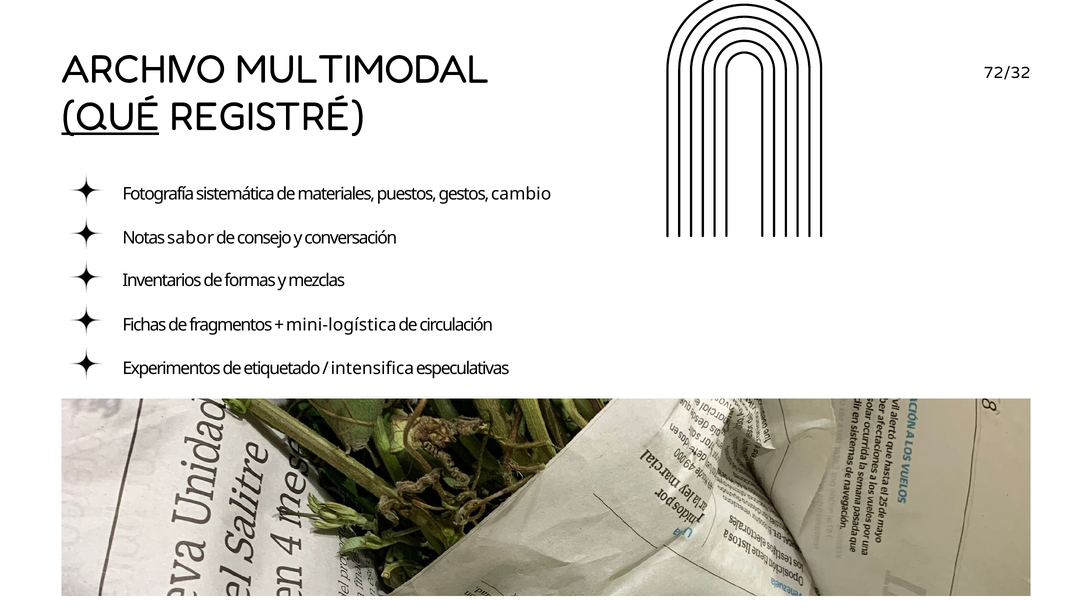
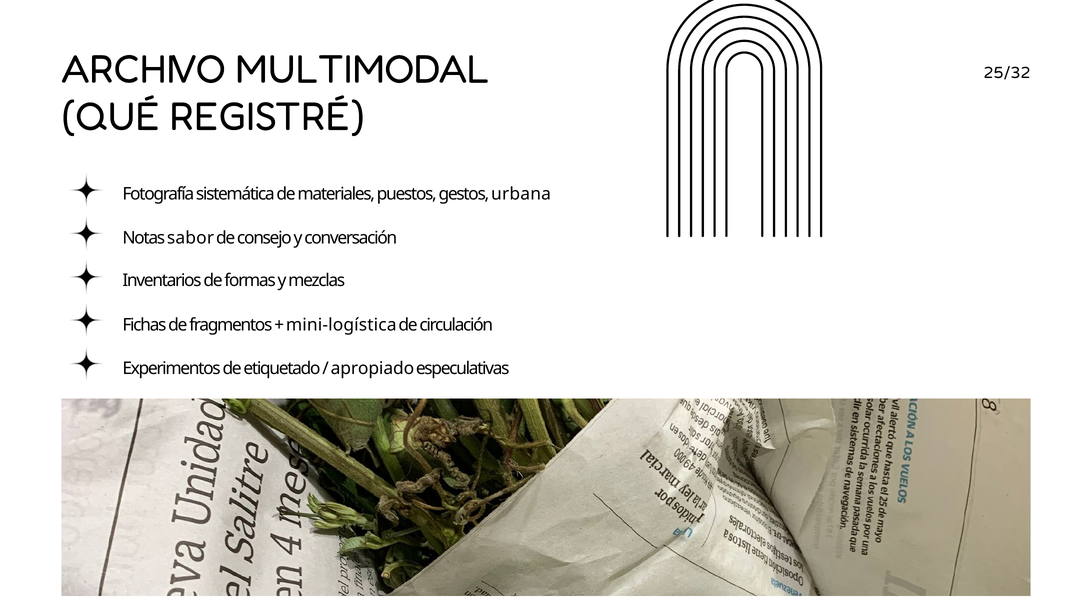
72/32: 72/32 -> 25/32
QUÉ underline: present -> none
cambio: cambio -> urbana
intensifica: intensifica -> apropiado
